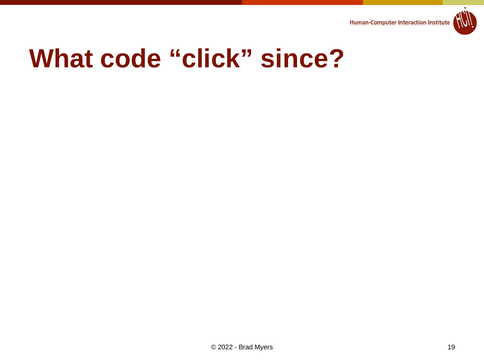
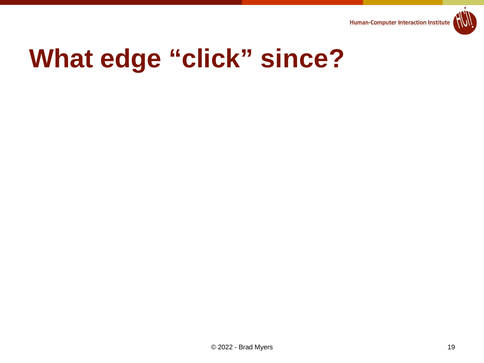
code: code -> edge
